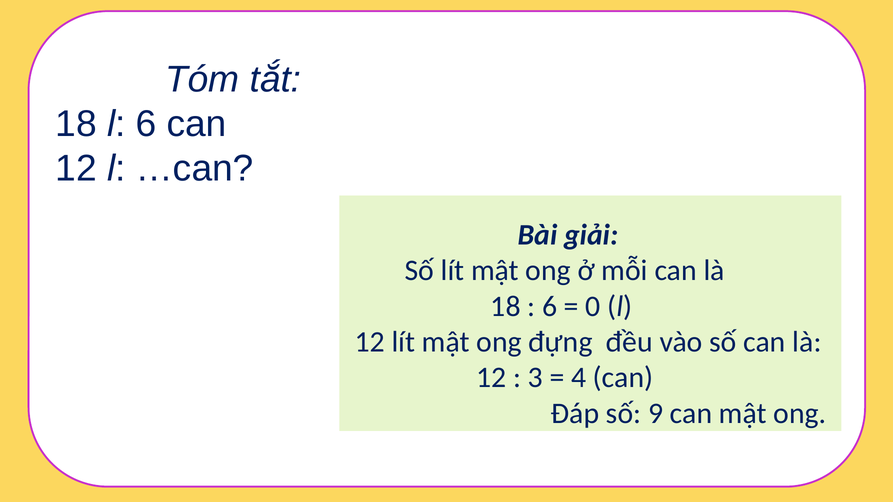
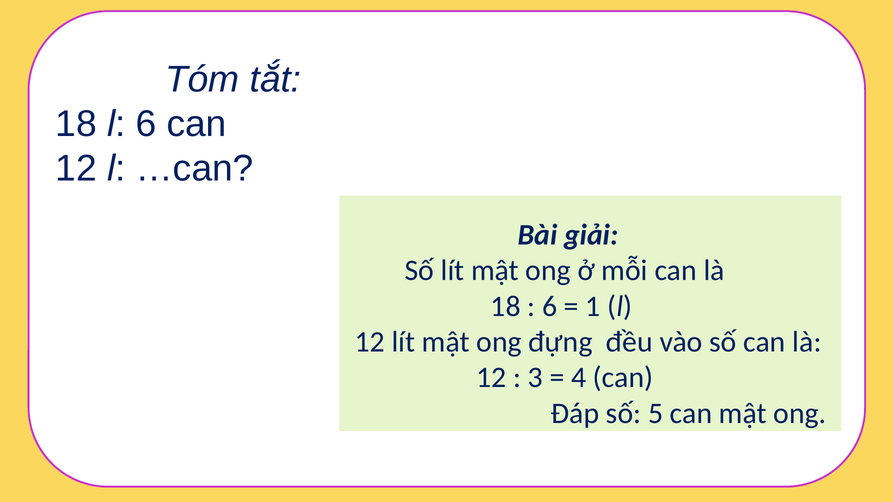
0: 0 -> 1
9: 9 -> 5
